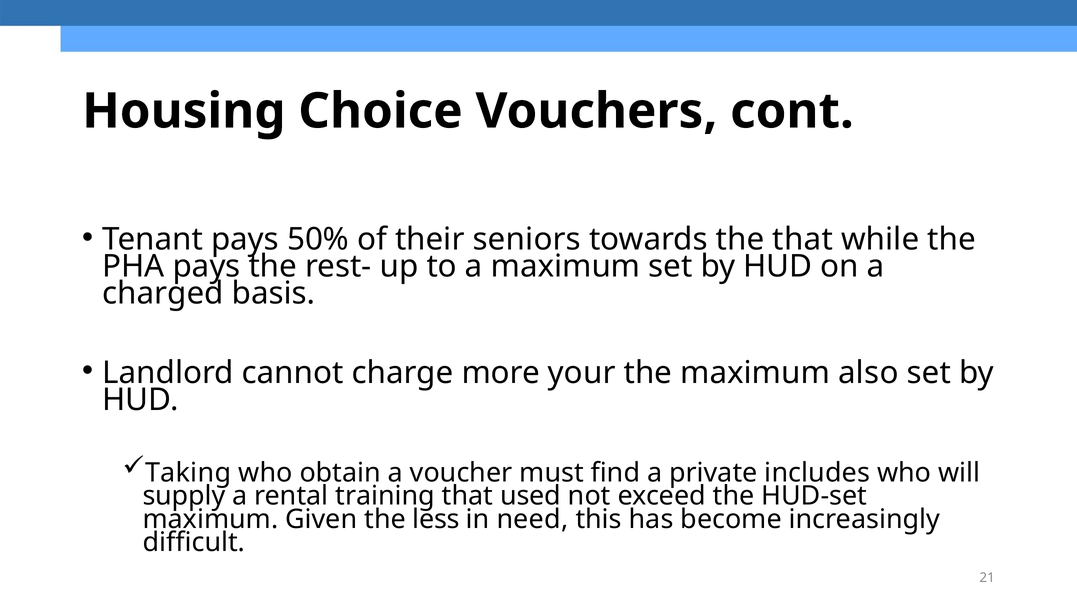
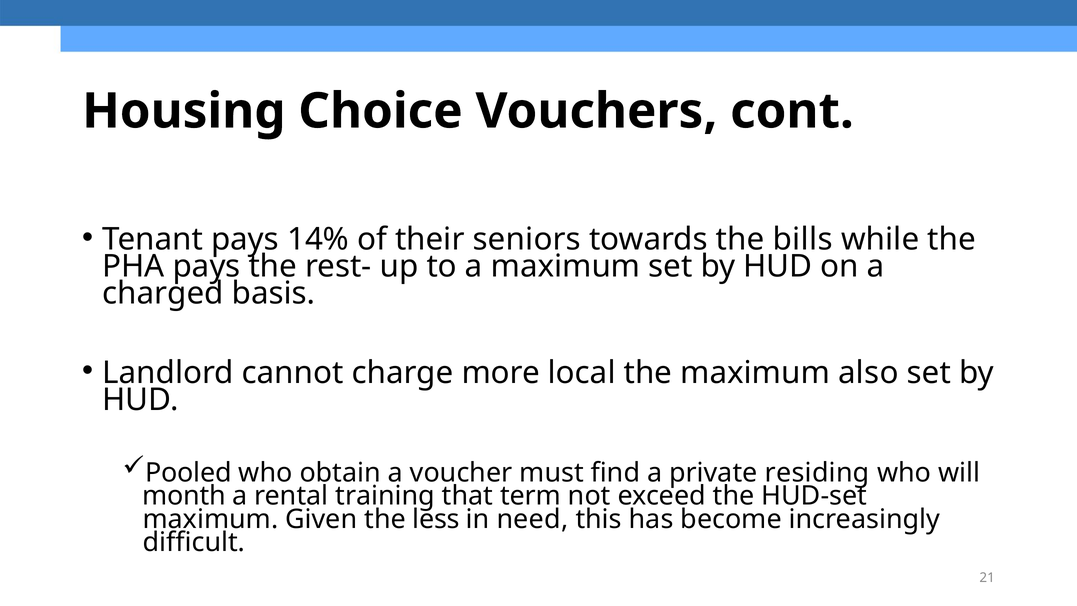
50%: 50% -> 14%
the that: that -> bills
your: your -> local
Taking: Taking -> Pooled
includes: includes -> residing
supply: supply -> month
used: used -> term
